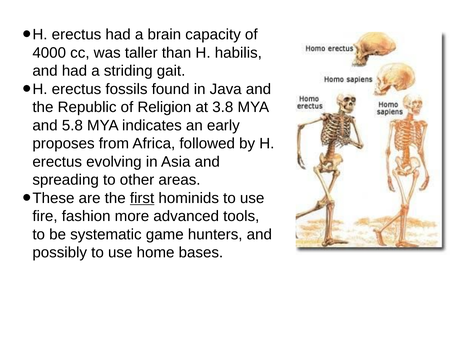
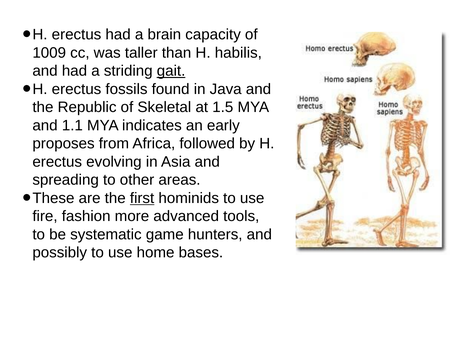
4000: 4000 -> 1009
gait underline: none -> present
Religion: Religion -> Skeletal
3.8: 3.8 -> 1.5
5.8: 5.8 -> 1.1
